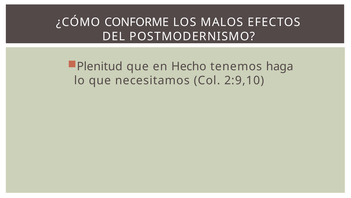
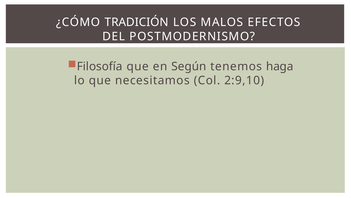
CONFORME: CONFORME -> TRADICIÓN
Plenitud: Plenitud -> Filosofía
Hecho: Hecho -> Según
